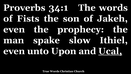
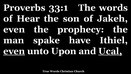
34:1: 34:1 -> 33:1
Fists: Fists -> Hear
slow: slow -> have
even at (14, 51) underline: none -> present
